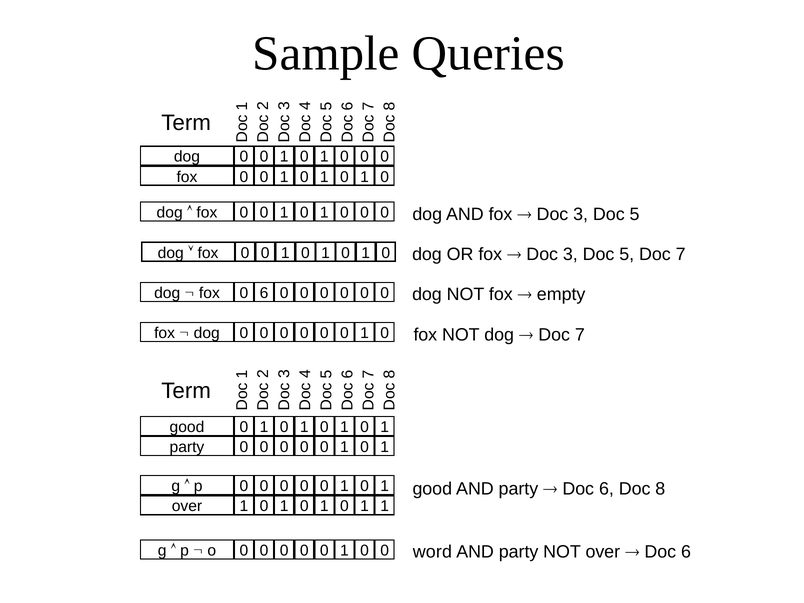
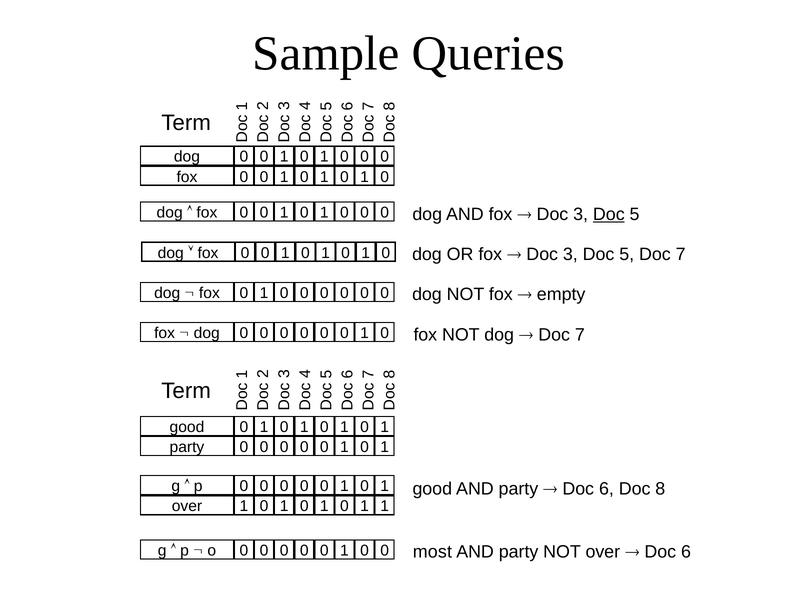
Doc at (609, 214) underline: none -> present
fox 0 6: 6 -> 1
word: word -> most
